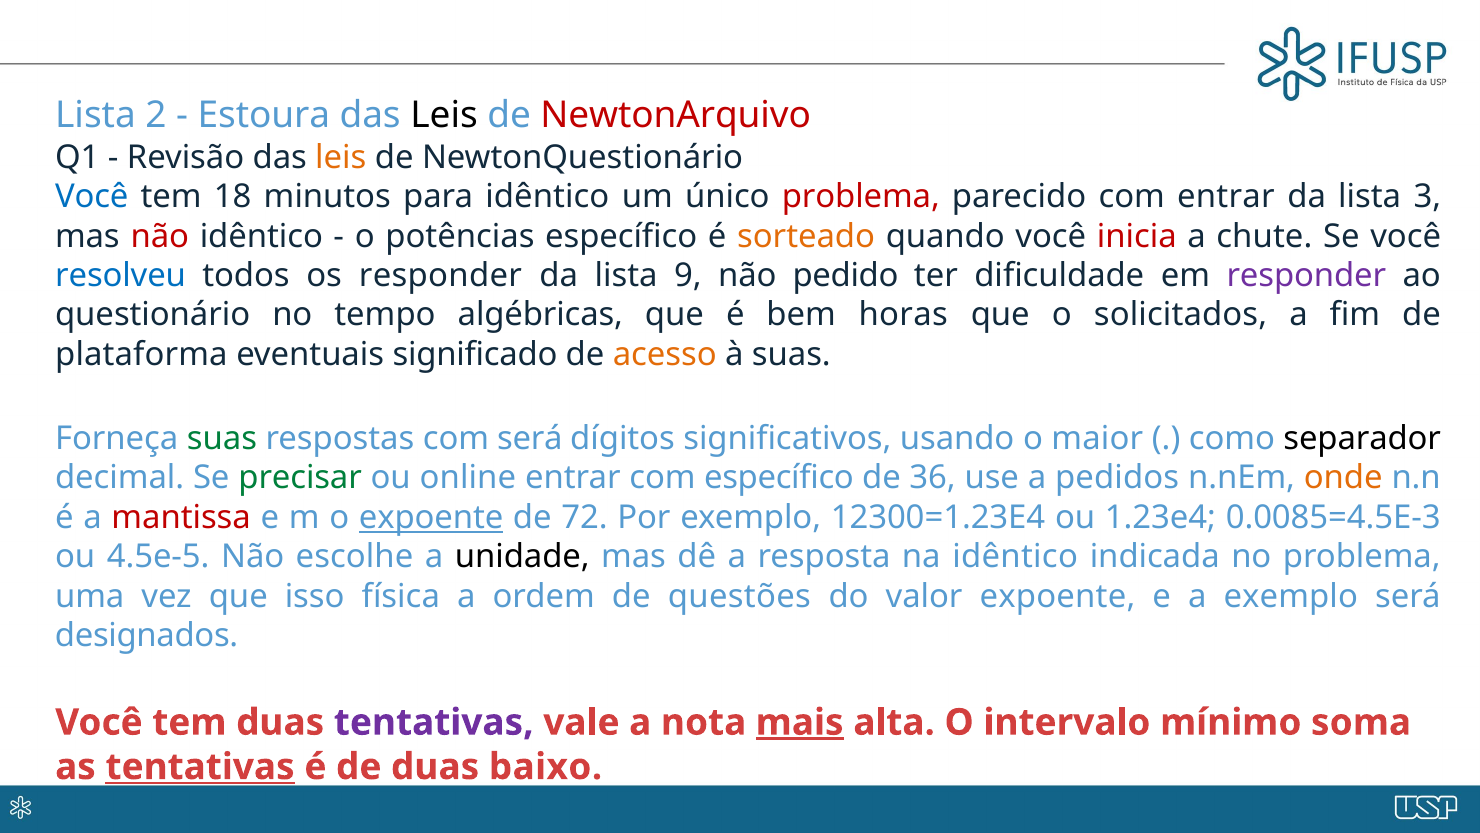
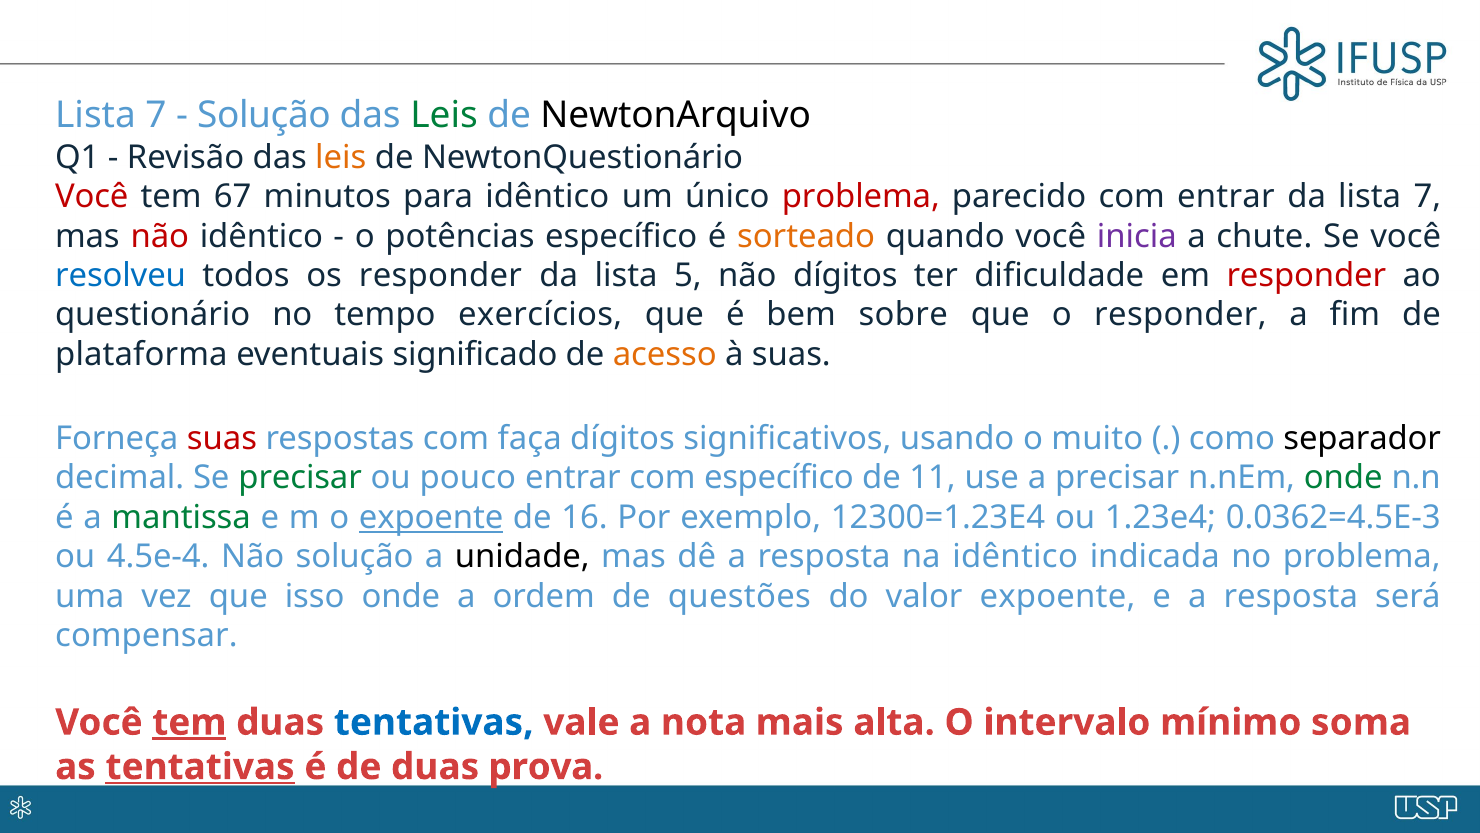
2 at (156, 116): 2 -> 7
Estoura at (264, 116): Estoura -> Solução
Leis at (444, 116) colour: black -> green
NewtonArquivo colour: red -> black
Você at (92, 197) colour: blue -> red
18: 18 -> 67
da lista 3: 3 -> 7
inicia colour: red -> purple
9: 9 -> 5
não pedido: pedido -> dígitos
responder at (1306, 275) colour: purple -> red
algébricas: algébricas -> exercícios
horas: horas -> sobre
o solicitados: solicitados -> responder
suas at (222, 438) colour: green -> red
com será: será -> faça
maior: maior -> muito
online: online -> pouco
36: 36 -> 11
a pedidos: pedidos -> precisar
onde at (1343, 478) colour: orange -> green
mantissa colour: red -> green
72: 72 -> 16
0.0085=4.5E-3: 0.0085=4.5E-3 -> 0.0362=4.5E-3
4.5e-5: 4.5e-5 -> 4.5e-4
Não escolhe: escolhe -> solução
isso física: física -> onde
e a exemplo: exemplo -> resposta
designados: designados -> compensar
tem at (189, 722) underline: none -> present
tentativas at (434, 722) colour: purple -> blue
mais underline: present -> none
baixo: baixo -> prova
